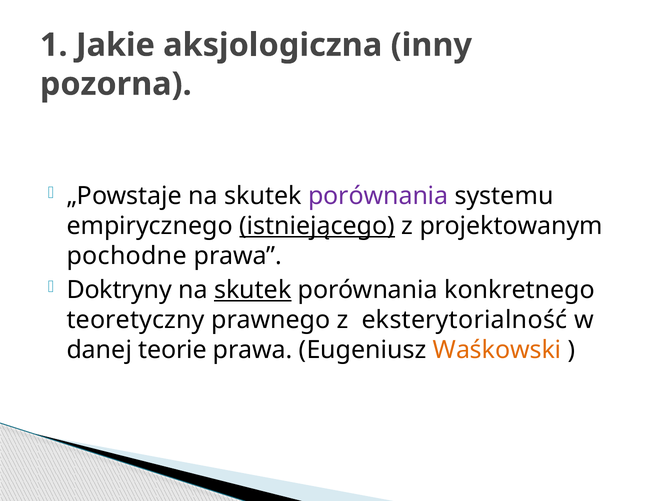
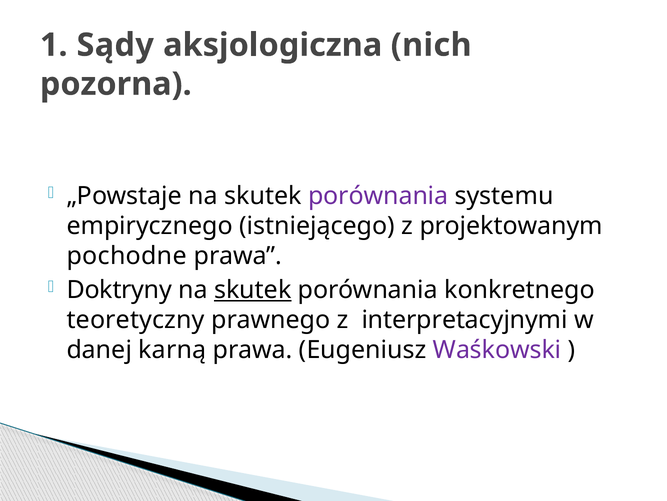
Jakie: Jakie -> Sądy
inny: inny -> nich
istniejącego underline: present -> none
eksterytorialność: eksterytorialność -> interpretacyjnymi
teorie: teorie -> karną
Waśkowski colour: orange -> purple
